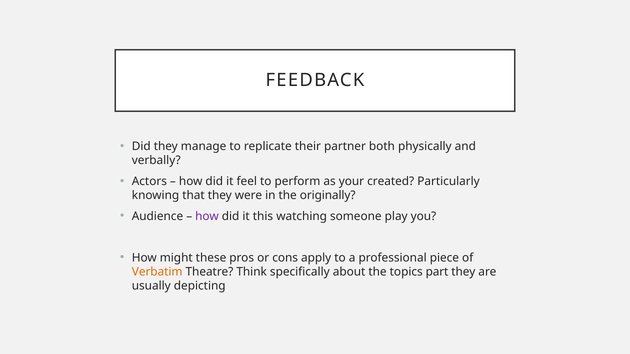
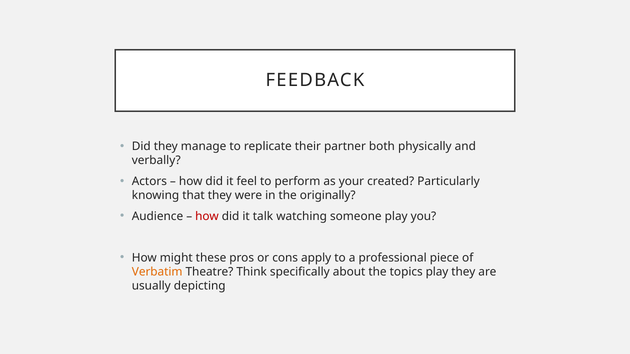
how at (207, 216) colour: purple -> red
this: this -> talk
topics part: part -> play
